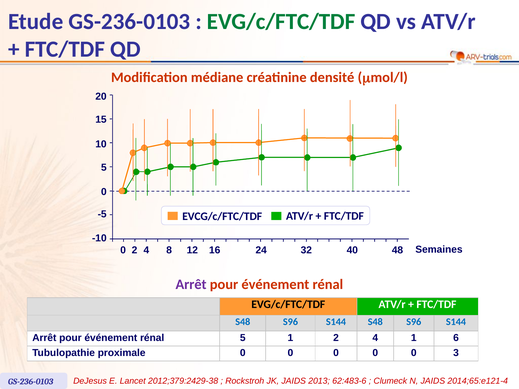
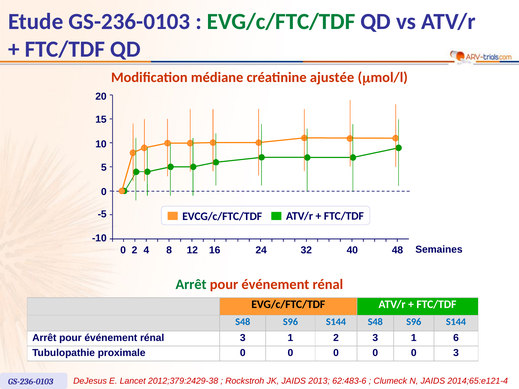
densité: densité -> ajustée
Arrêt at (191, 285) colour: purple -> green
rénal 5: 5 -> 3
1 2 4: 4 -> 3
